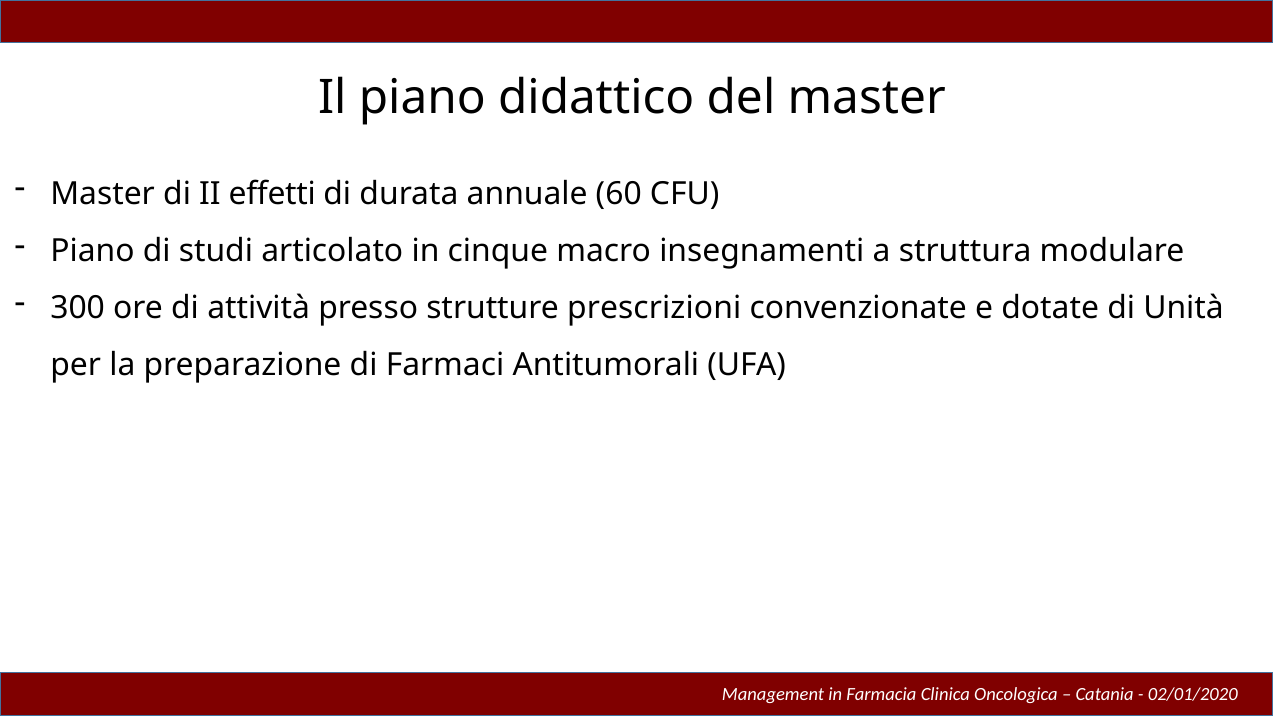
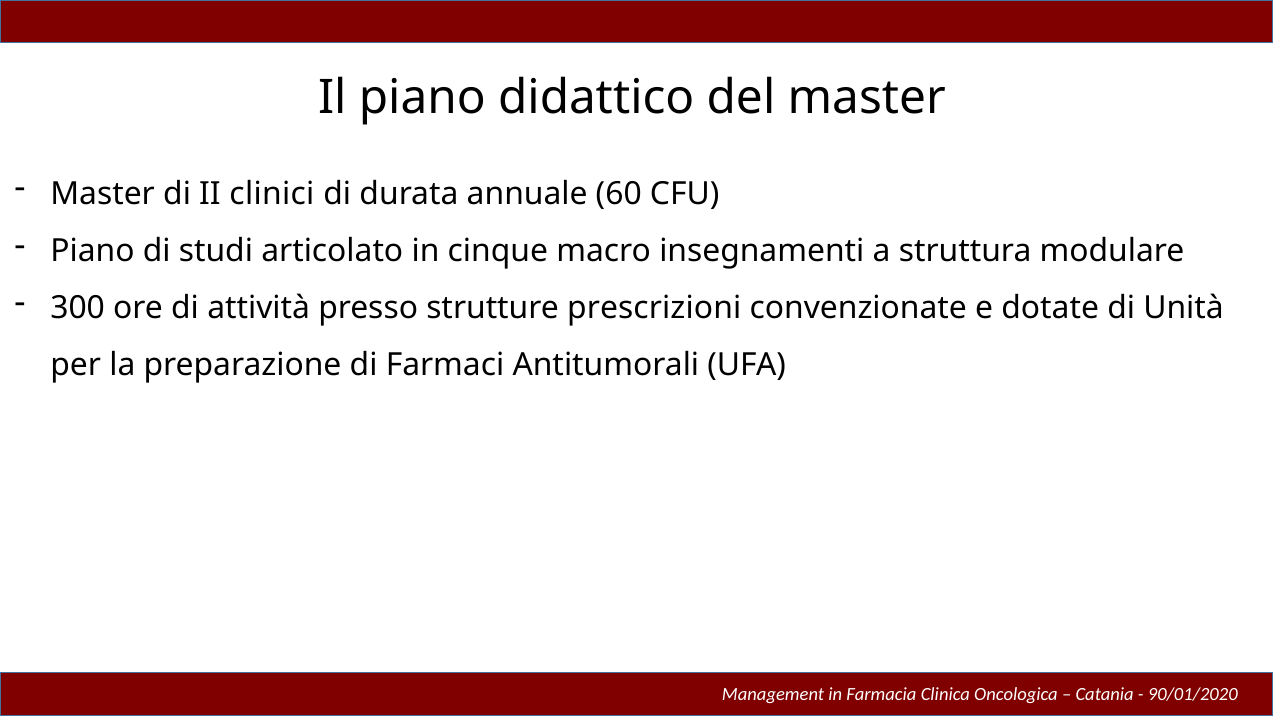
effetti: effetti -> clinici
02/01/2020: 02/01/2020 -> 90/01/2020
